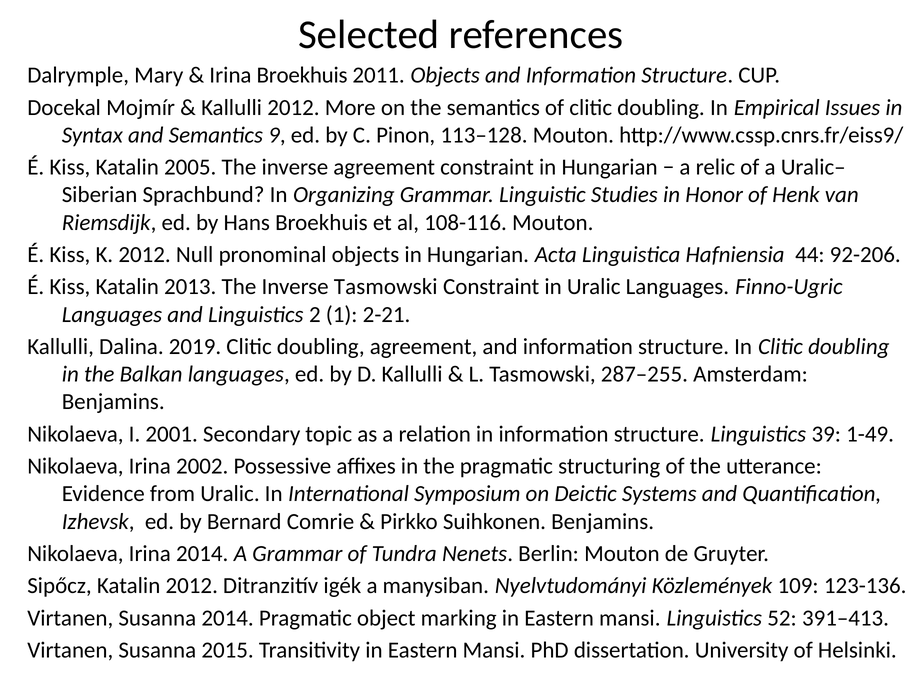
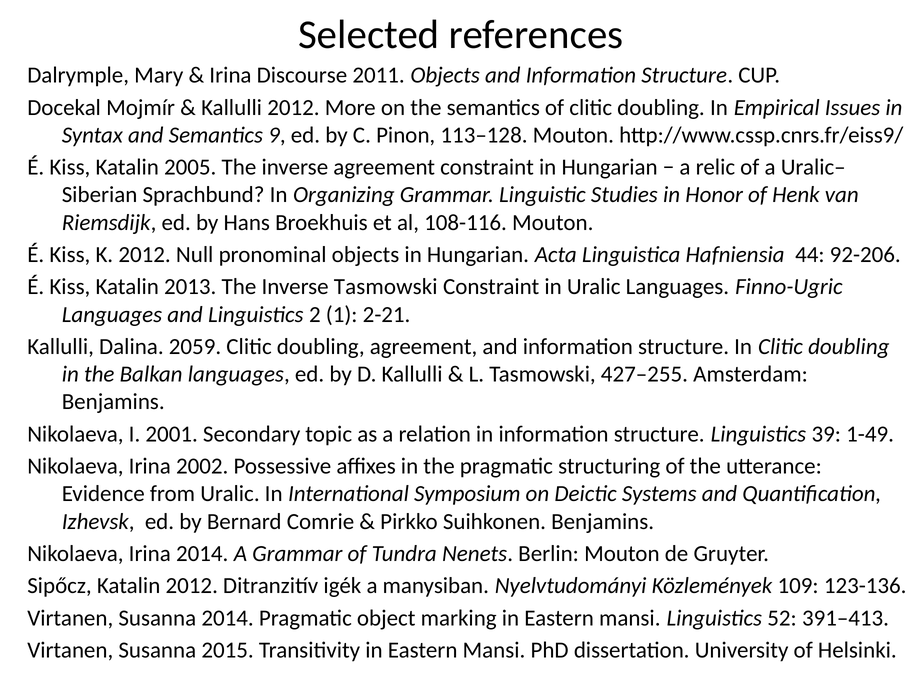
Irina Broekhuis: Broekhuis -> Discourse
2019: 2019 -> 2059
287–255: 287–255 -> 427–255
